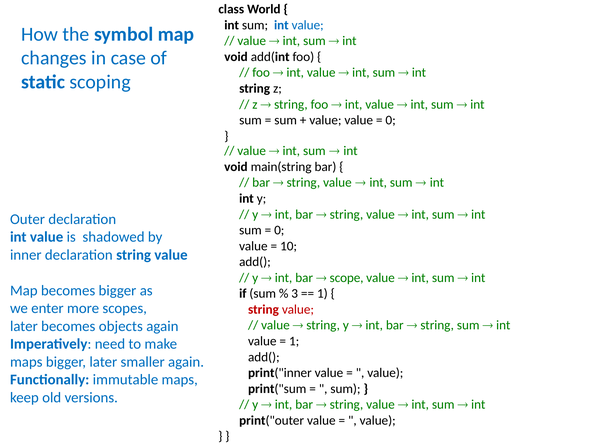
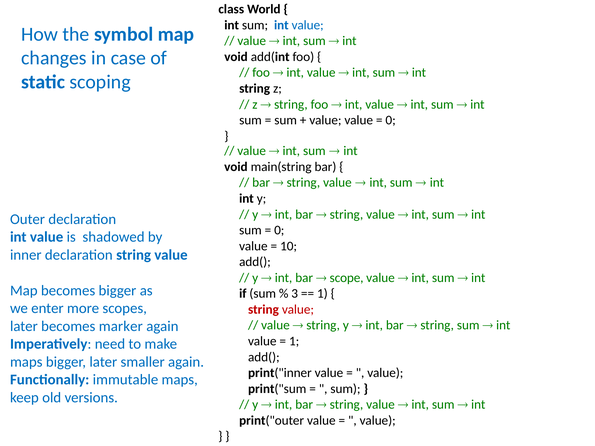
objects: objects -> marker
